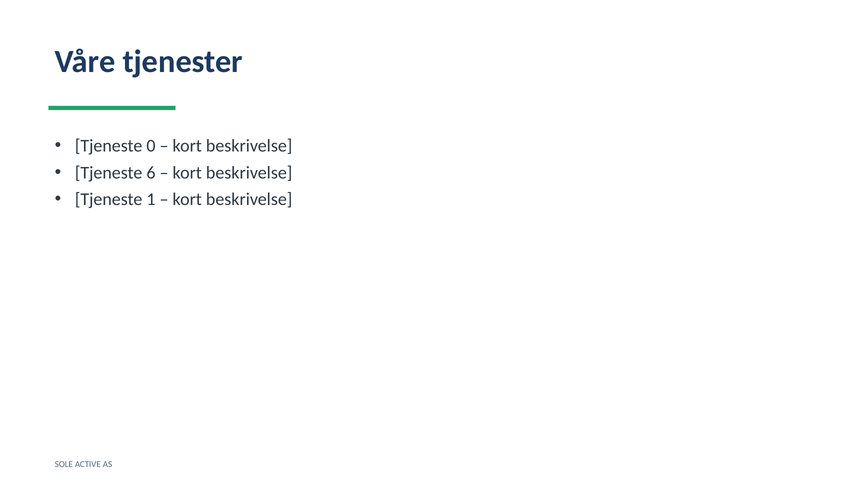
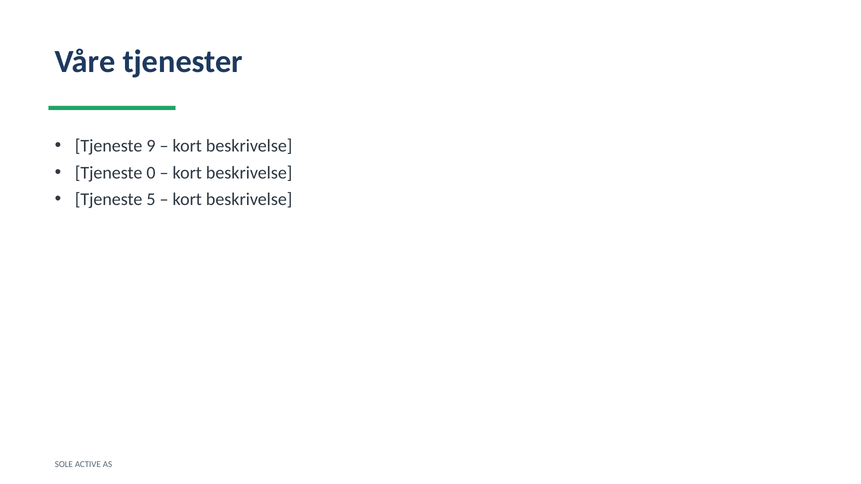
0: 0 -> 9
6: 6 -> 0
1: 1 -> 5
